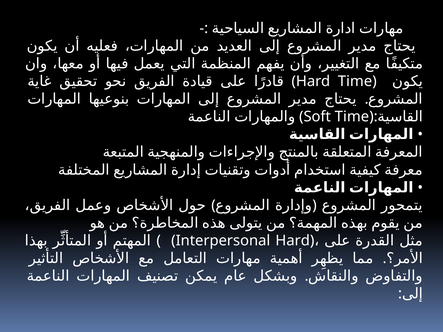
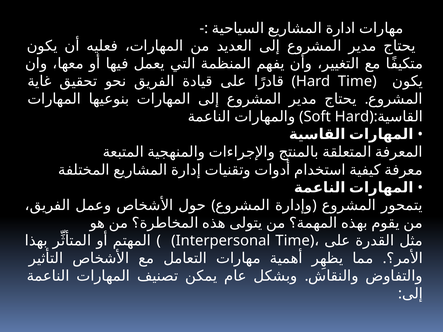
Time at (352, 117): Time -> Hard
Hard at (293, 241): Hard -> Time
